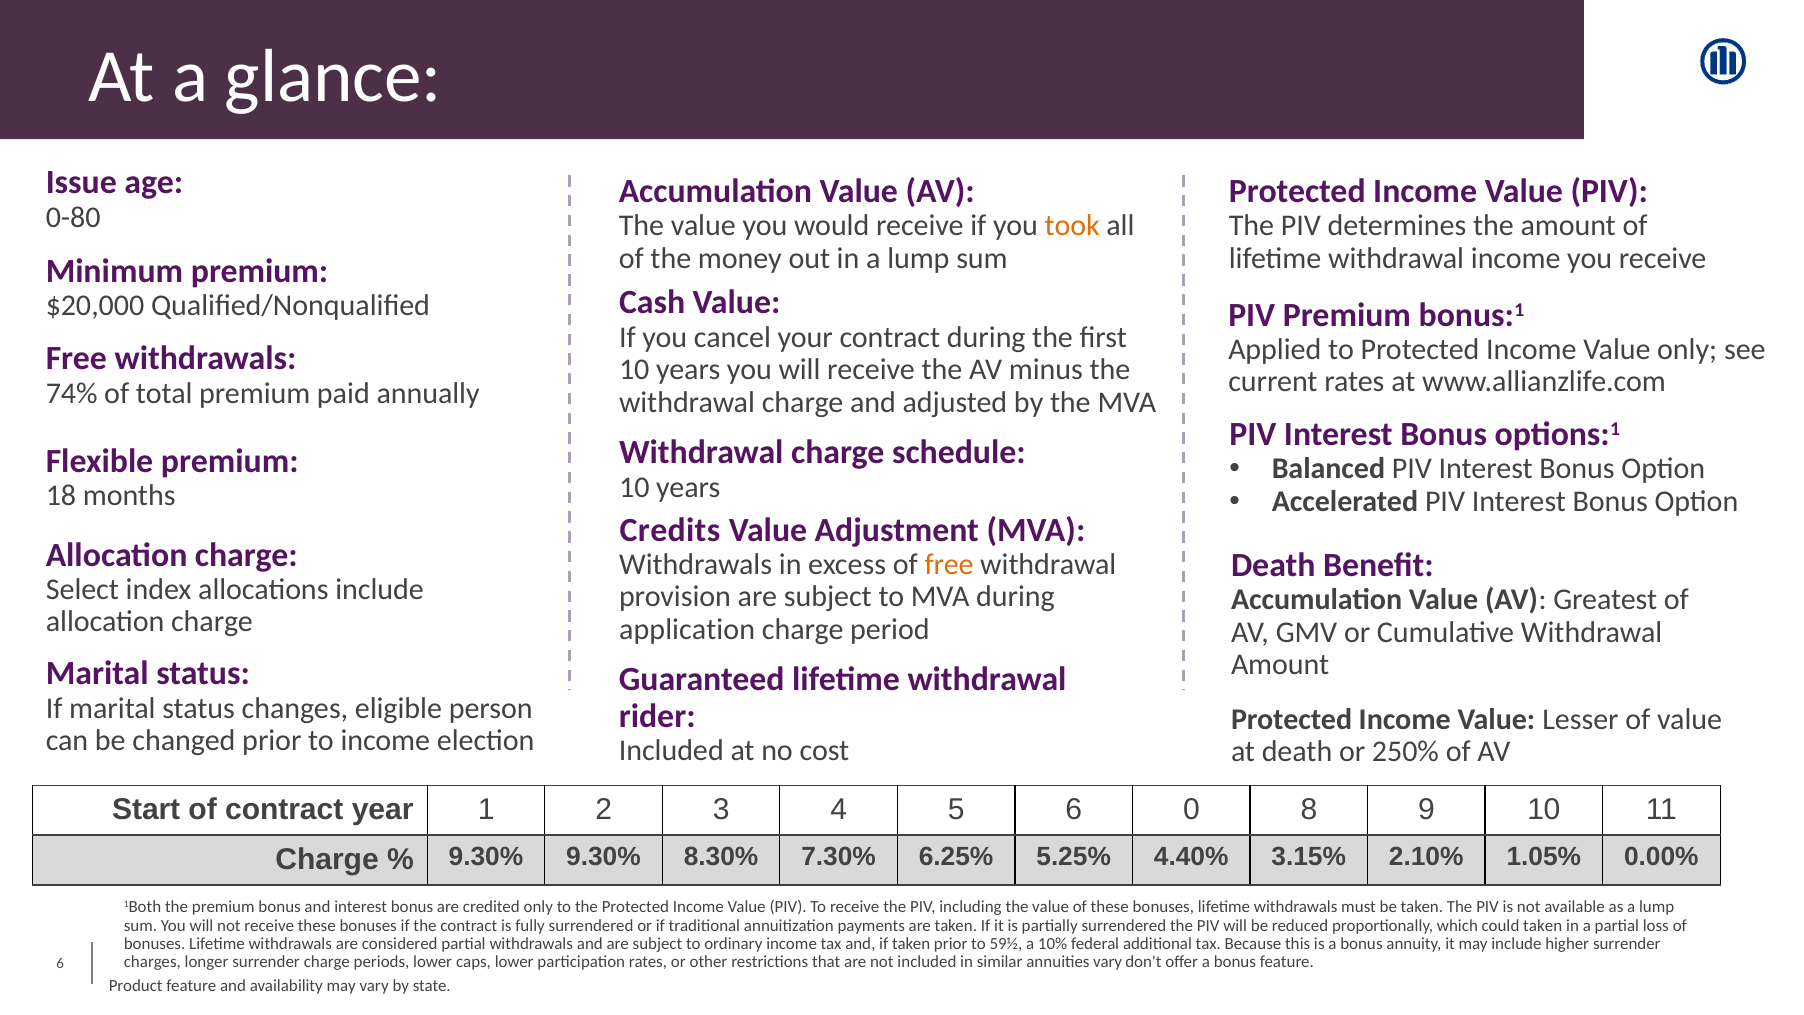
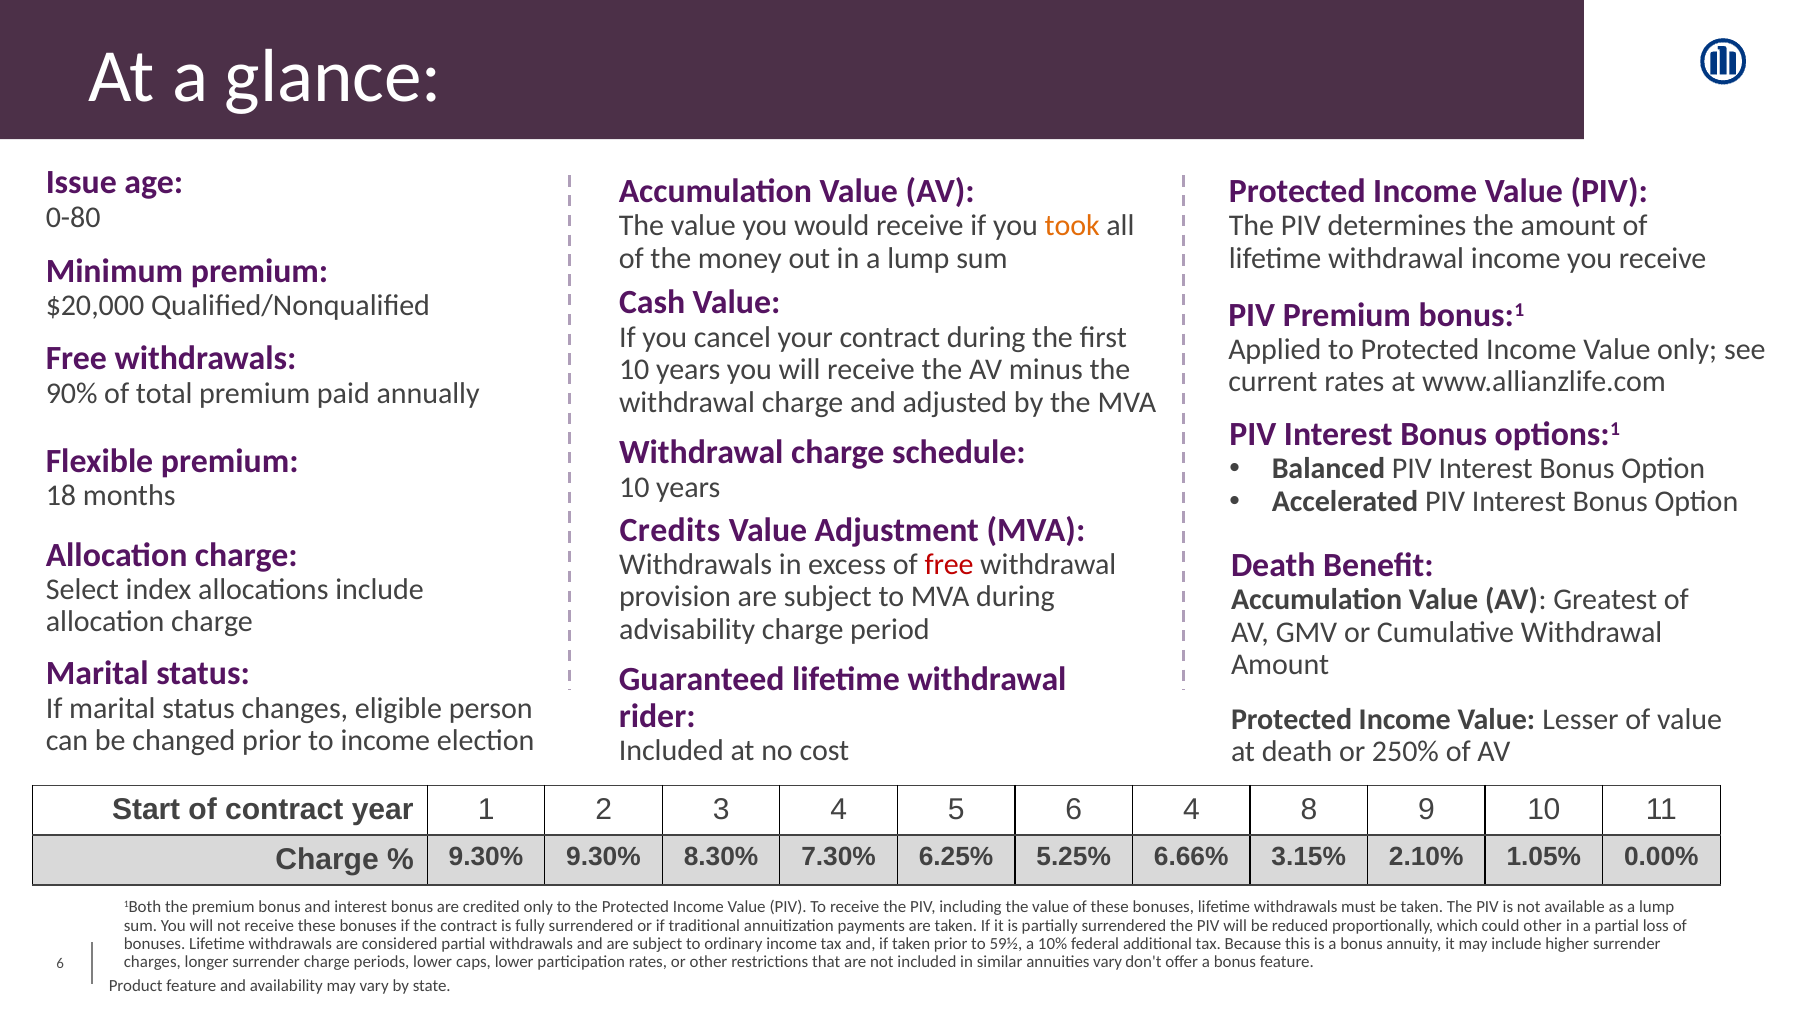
74%: 74% -> 90%
free at (949, 564) colour: orange -> red
application: application -> advisability
6 0: 0 -> 4
4.40%: 4.40% -> 6.66%
could taken: taken -> other
